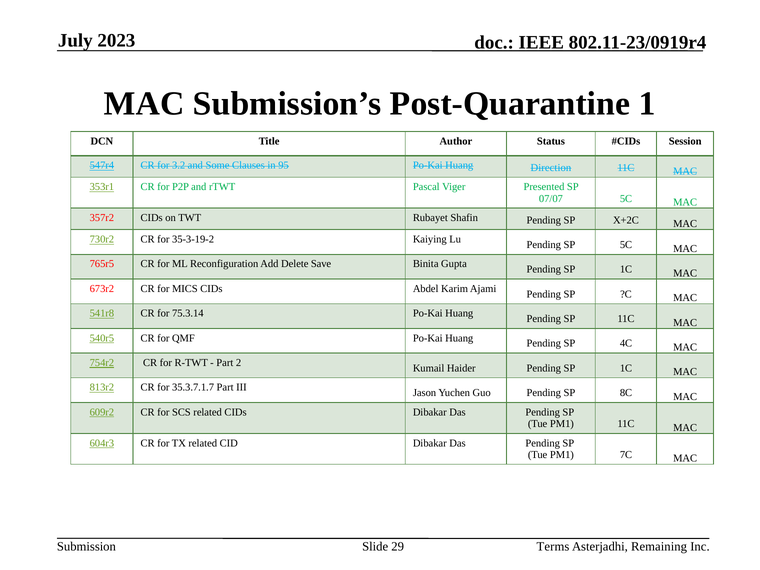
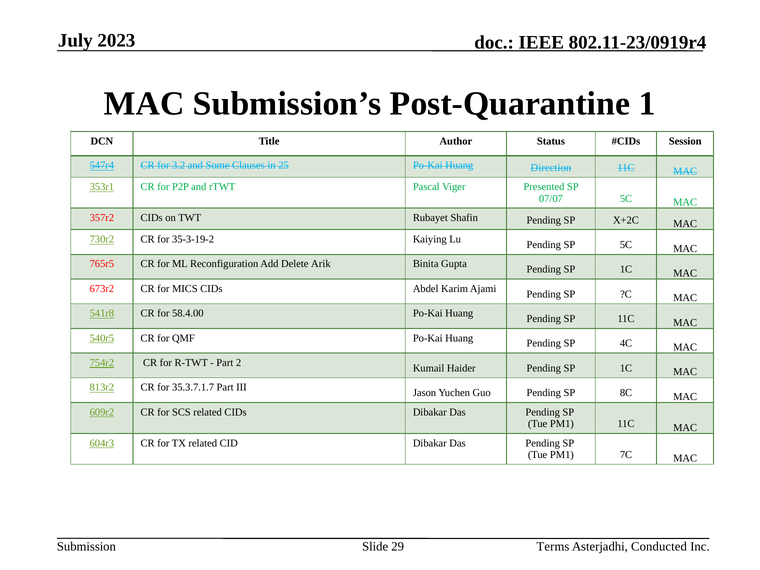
95: 95 -> 25
Save: Save -> Arik
75.3.14: 75.3.14 -> 58.4.00
Remaining: Remaining -> Conducted
